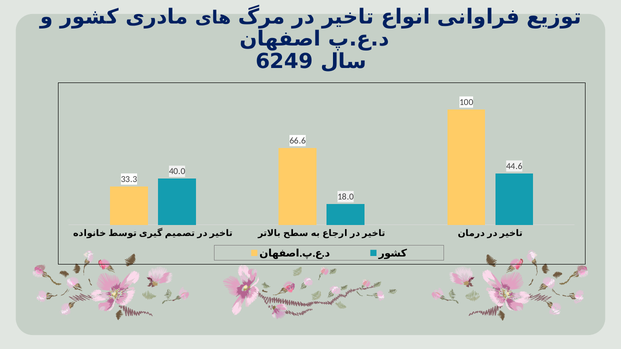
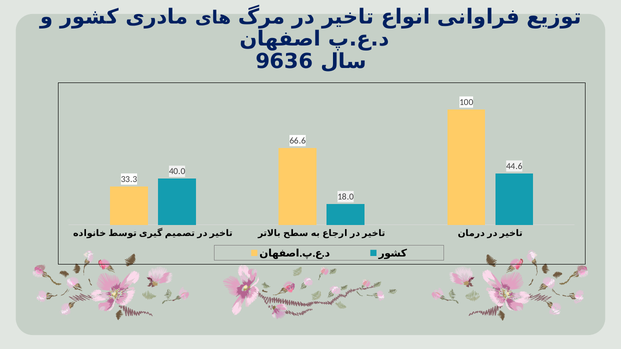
6249: 6249 -> 9636
